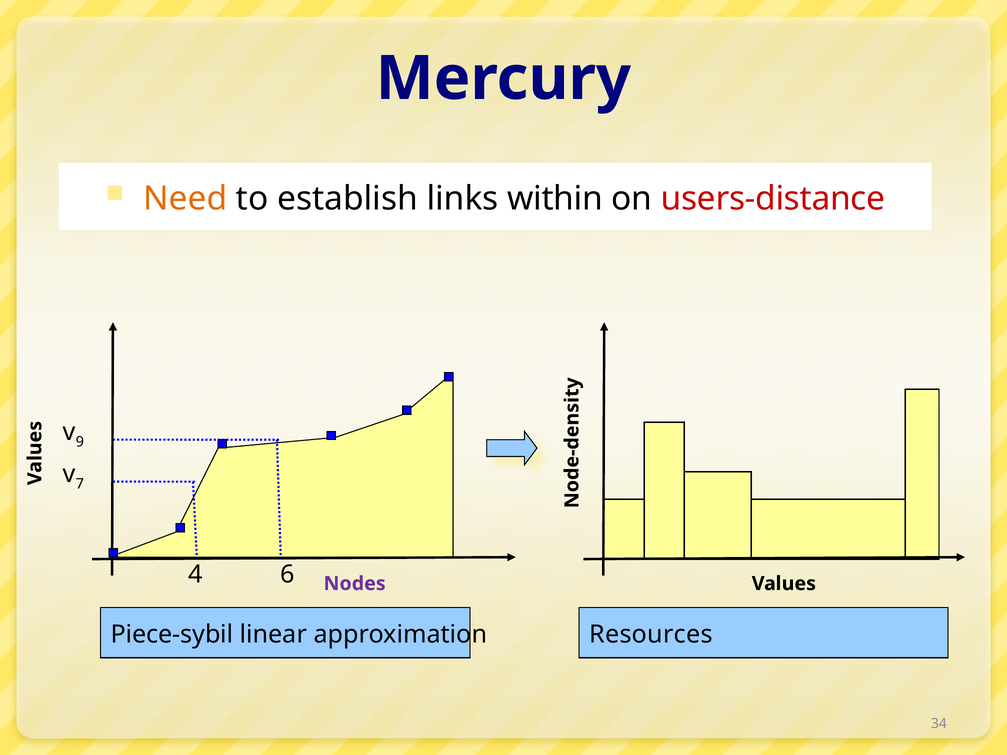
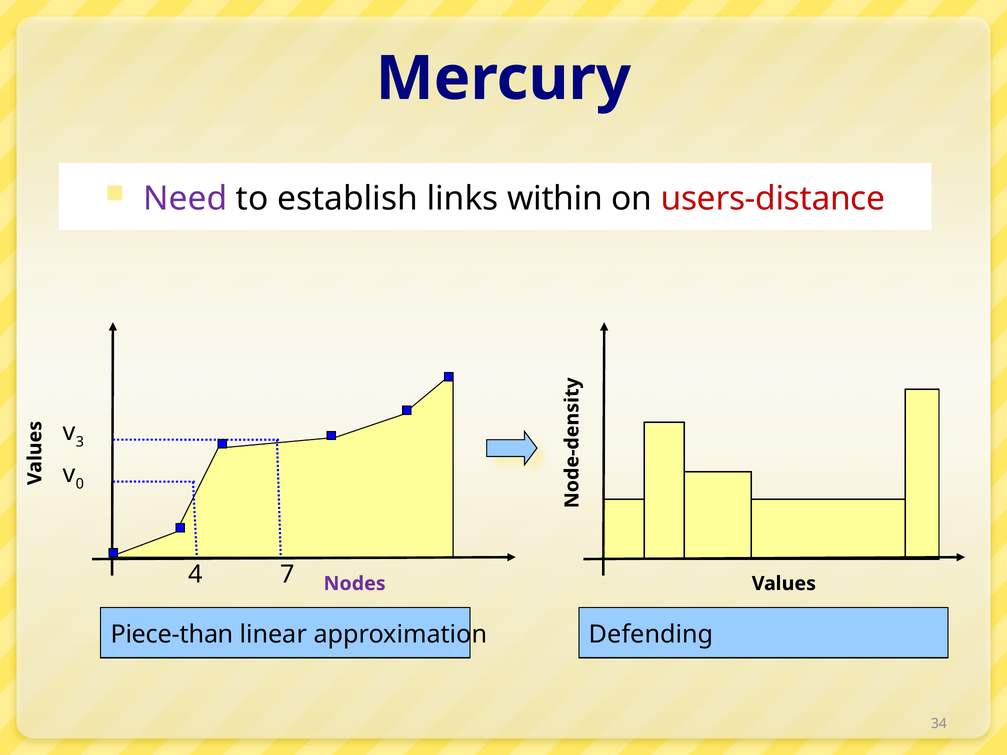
Need colour: orange -> purple
9: 9 -> 3
7: 7 -> 0
6: 6 -> 7
Piece-sybil: Piece-sybil -> Piece-than
Resources: Resources -> Defending
